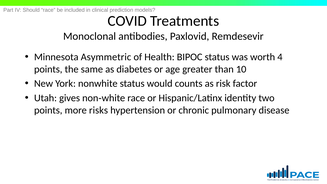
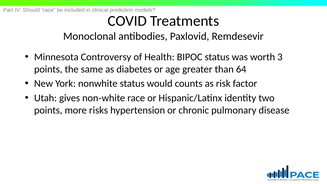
Asymmetric: Asymmetric -> Controversy
4: 4 -> 3
10: 10 -> 64
